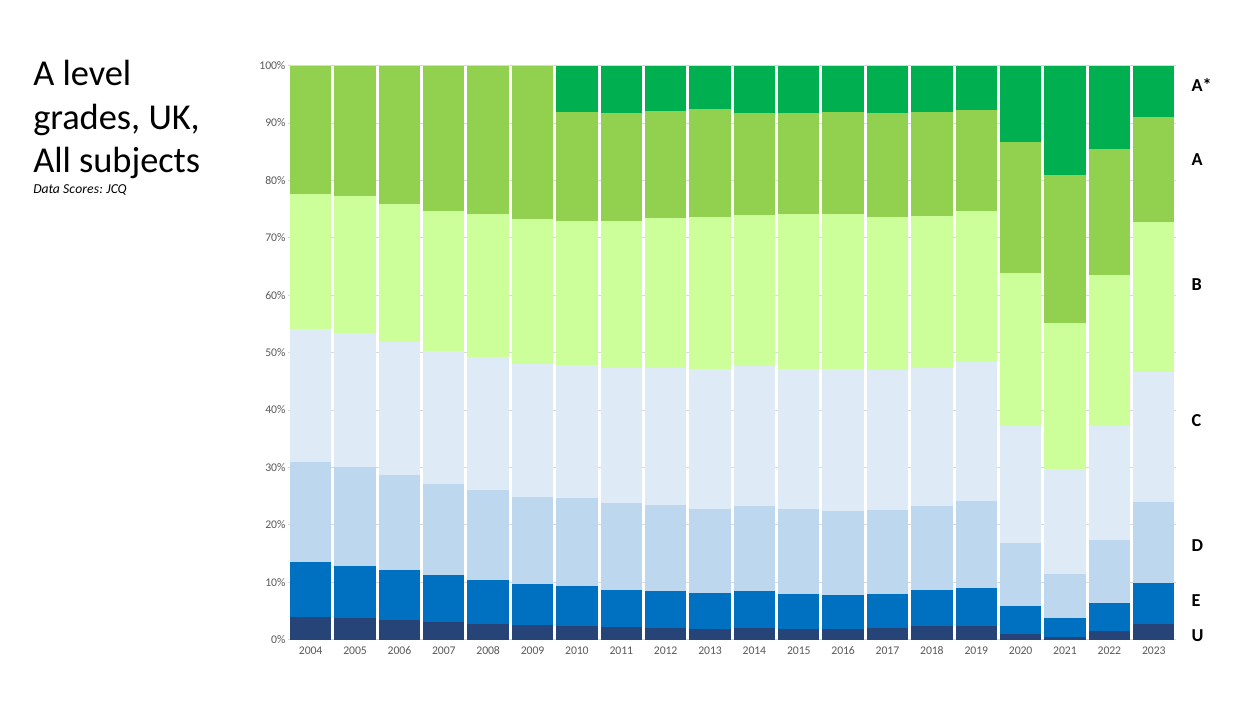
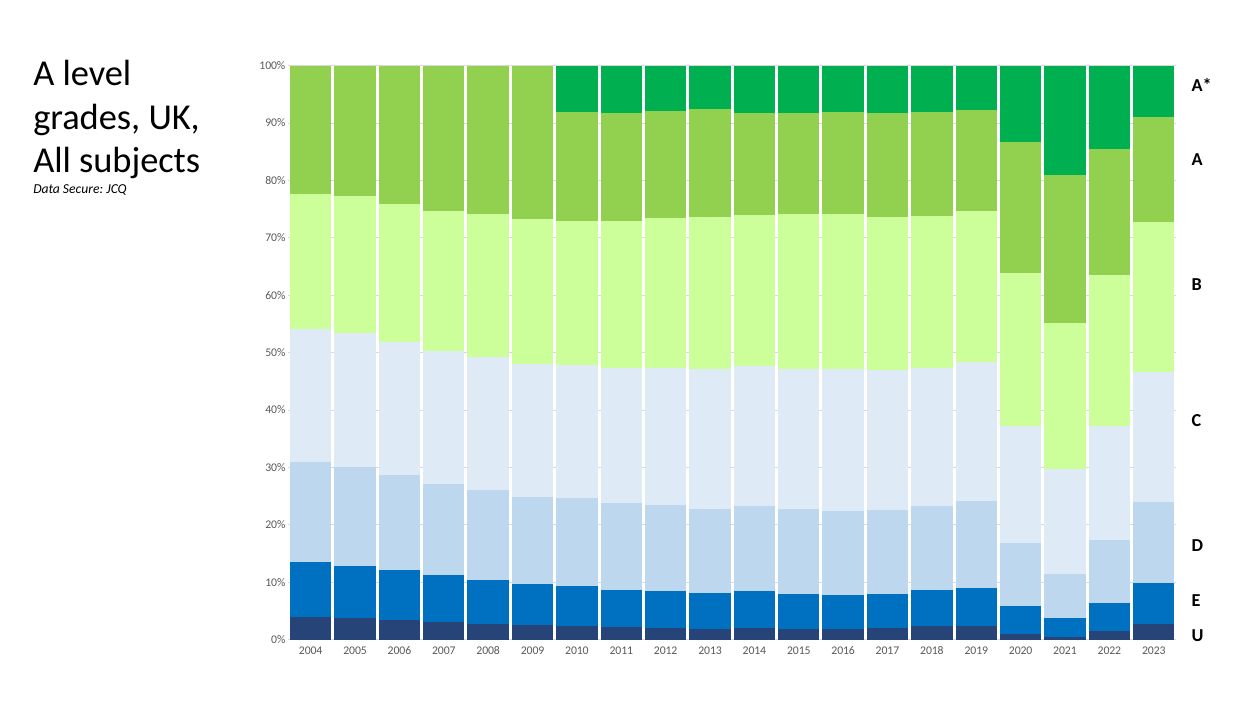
Scores: Scores -> Secure
